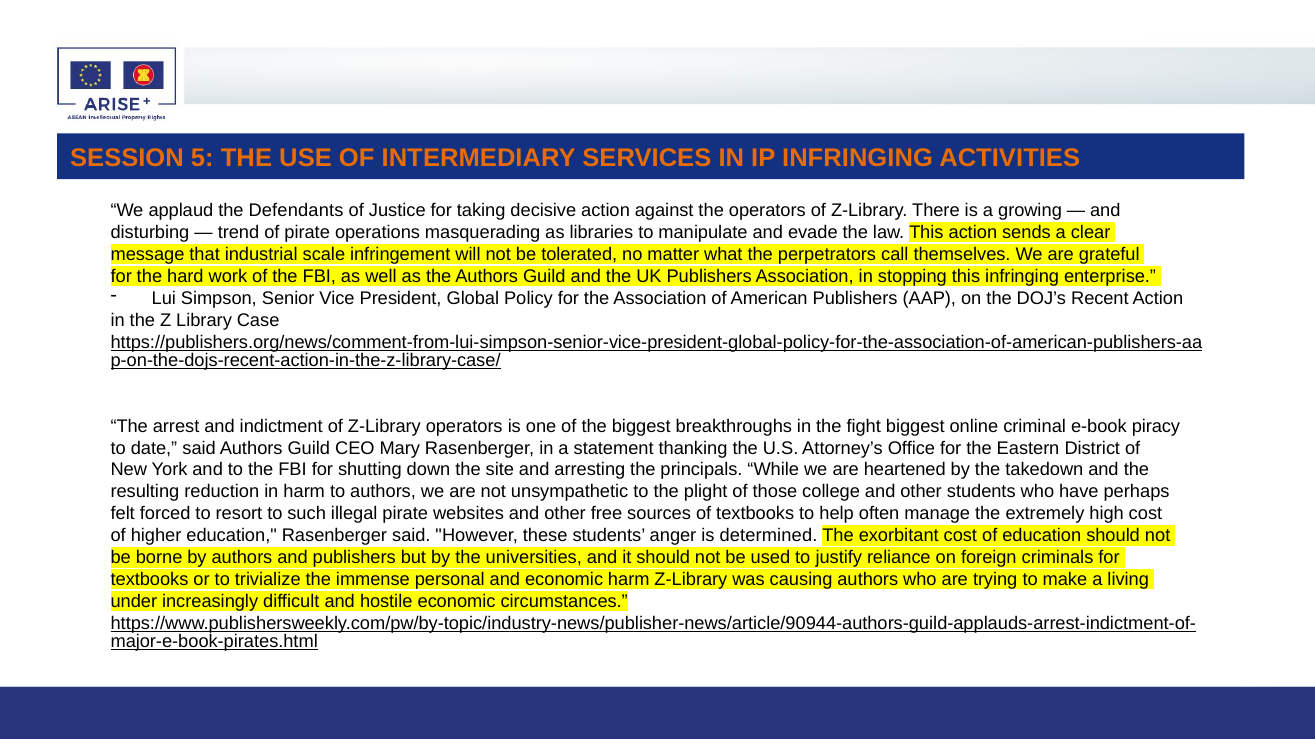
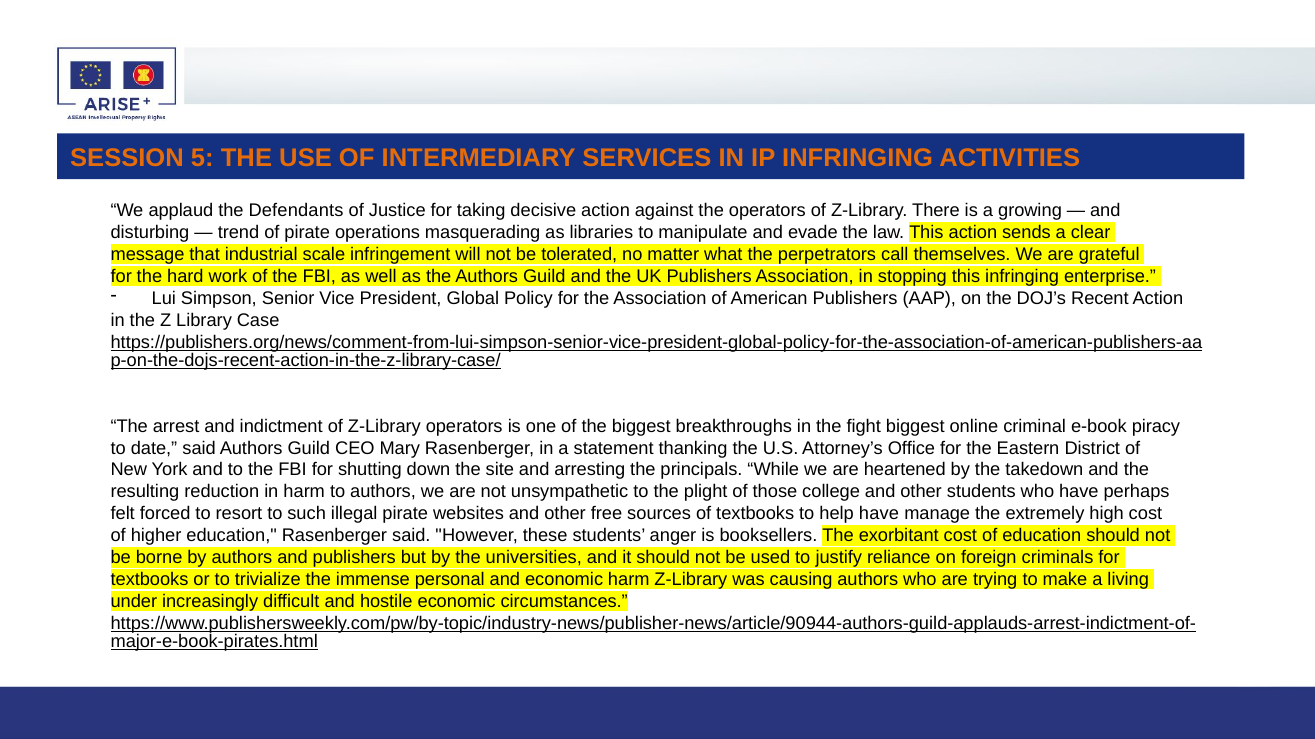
help often: often -> have
determined: determined -> booksellers
